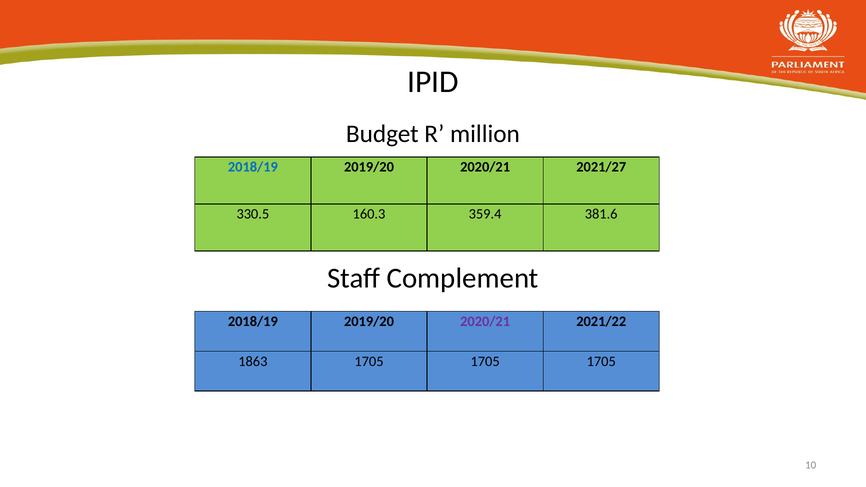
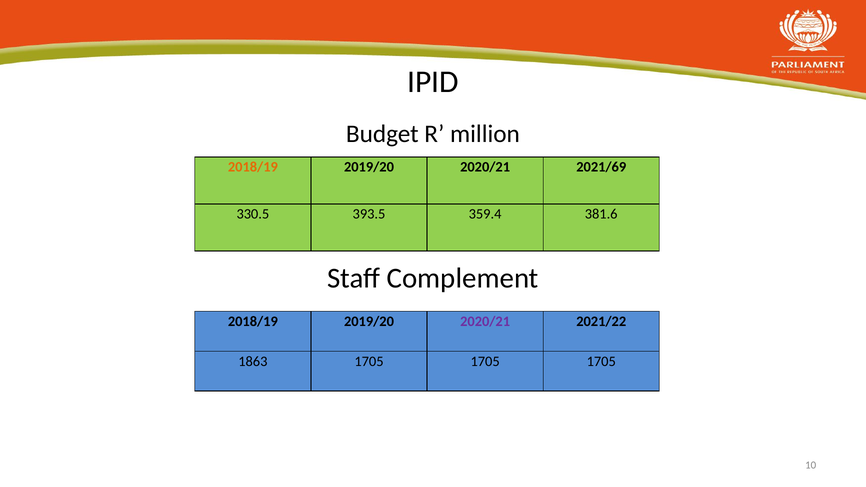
2018/19 at (253, 167) colour: blue -> orange
2021/27: 2021/27 -> 2021/69
160.3: 160.3 -> 393.5
